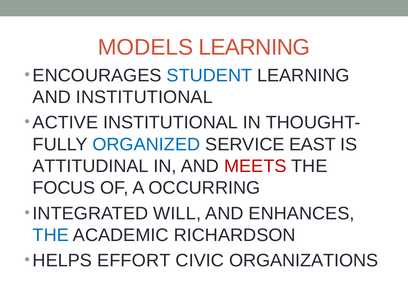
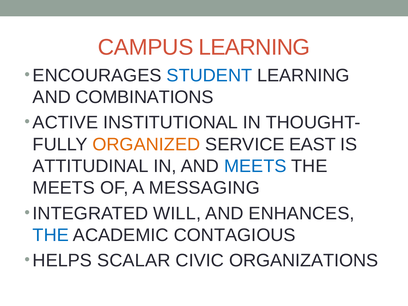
MODELS: MODELS -> CAMPUS
AND INSTITUTIONAL: INSTITUTIONAL -> COMBINATIONS
ORGANIZED colour: blue -> orange
MEETS at (255, 166) colour: red -> blue
FOCUS at (64, 188): FOCUS -> MEETS
OCCURRING: OCCURRING -> MESSAGING
RICHARDSON: RICHARDSON -> CONTAGIOUS
EFFORT: EFFORT -> SCALAR
